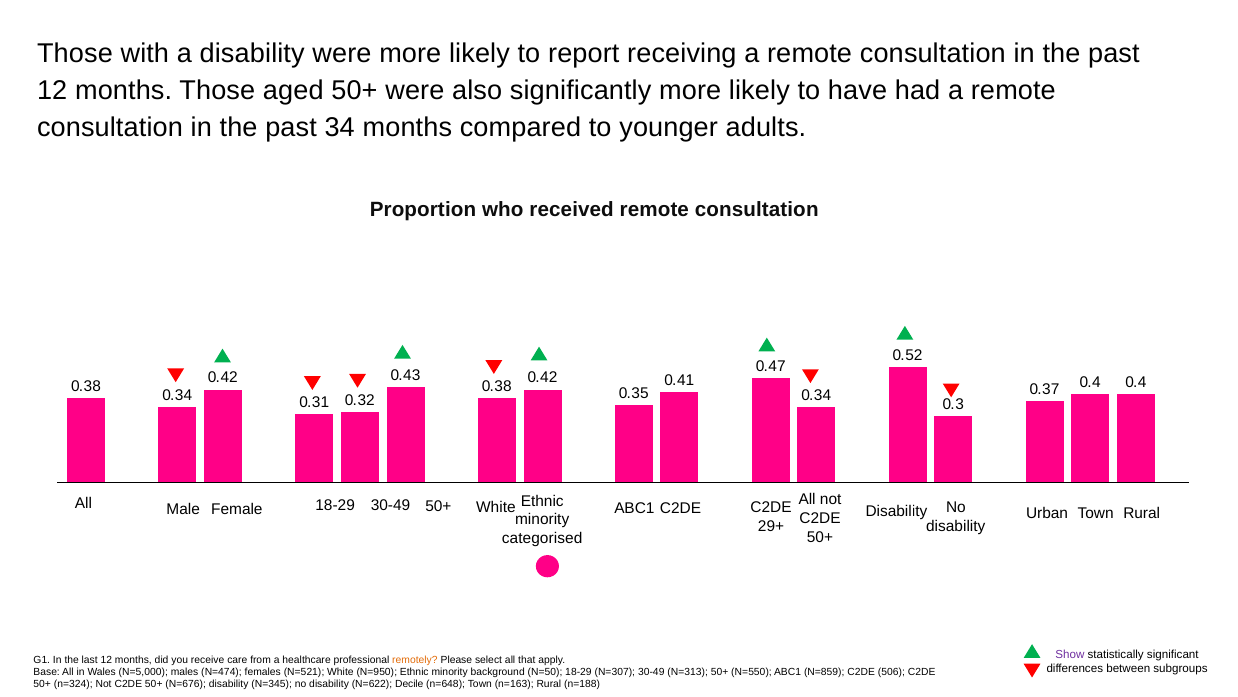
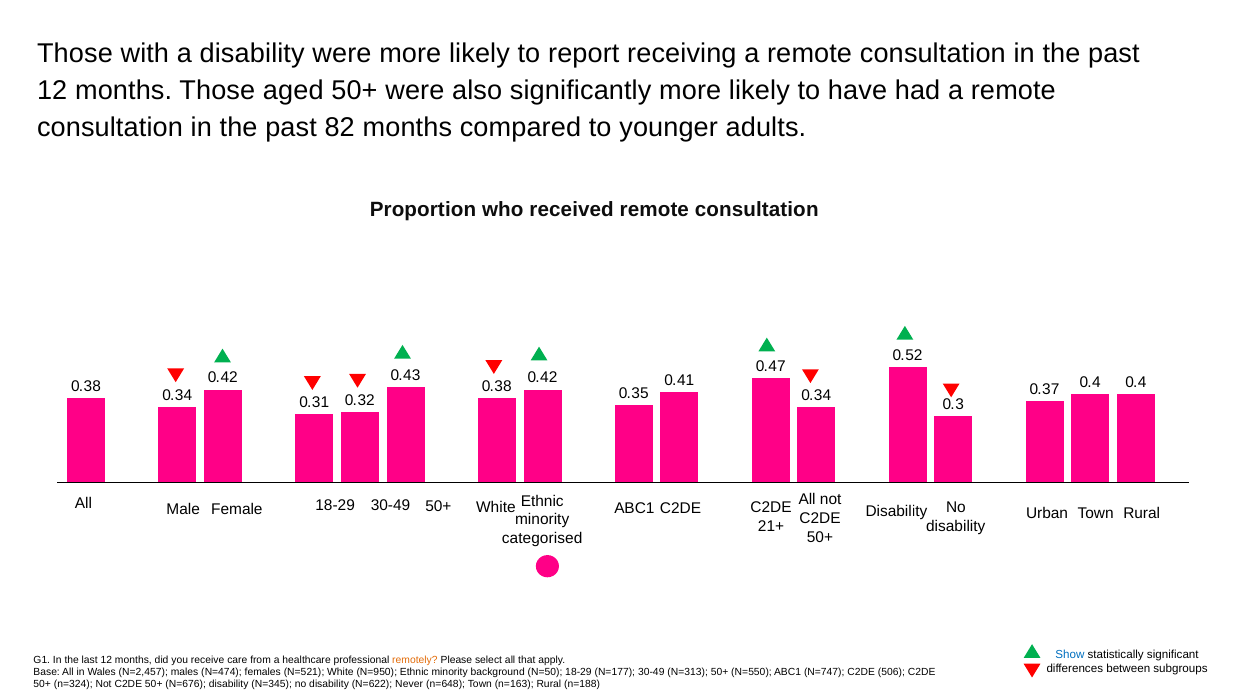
34: 34 -> 82
29+: 29+ -> 21+
Show colour: purple -> blue
N=5,000: N=5,000 -> N=2,457
N=307: N=307 -> N=177
N=859: N=859 -> N=747
Decile: Decile -> Never
